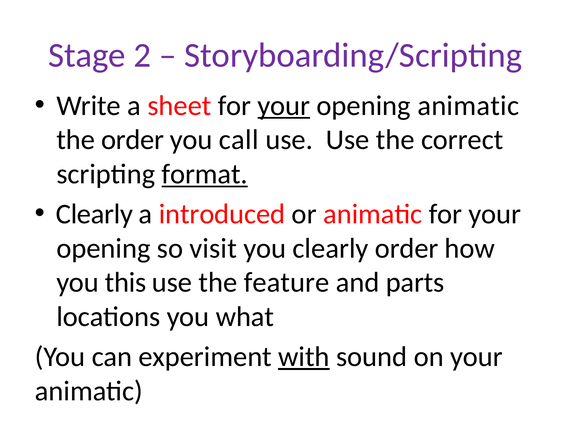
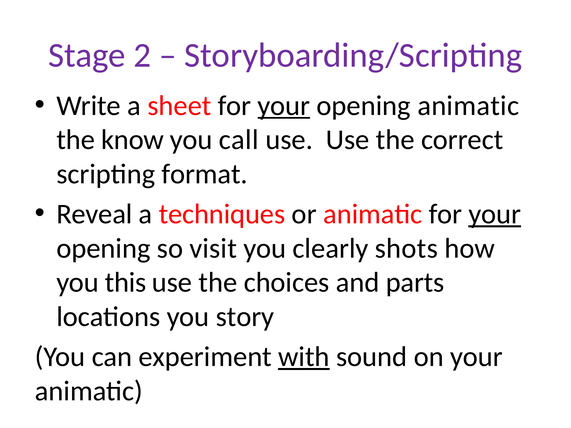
the order: order -> know
format underline: present -> none
Clearly at (94, 214): Clearly -> Reveal
introduced: introduced -> techniques
your at (495, 214) underline: none -> present
clearly order: order -> shots
feature: feature -> choices
what: what -> story
